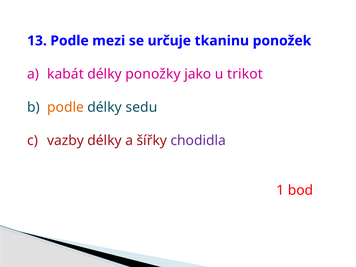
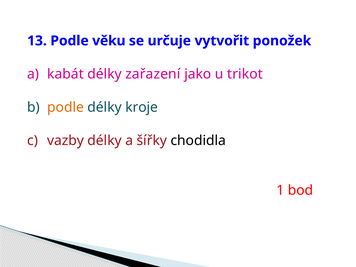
mezi: mezi -> věku
tkaninu: tkaninu -> vytvořit
ponožky: ponožky -> zařazení
sedu: sedu -> kroje
chodidla colour: purple -> black
